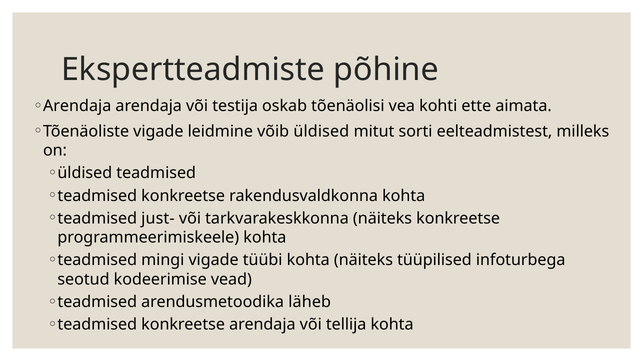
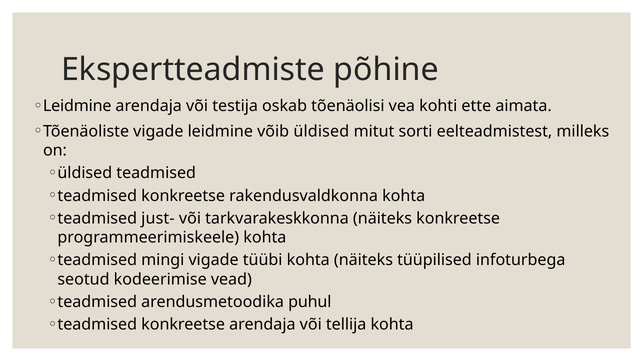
Arendaja at (77, 106): Arendaja -> Leidmine
läheb: läheb -> puhul
